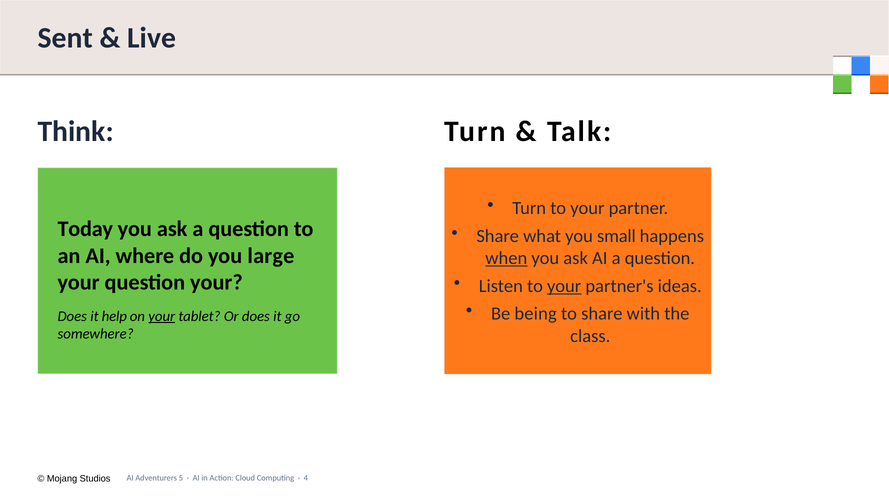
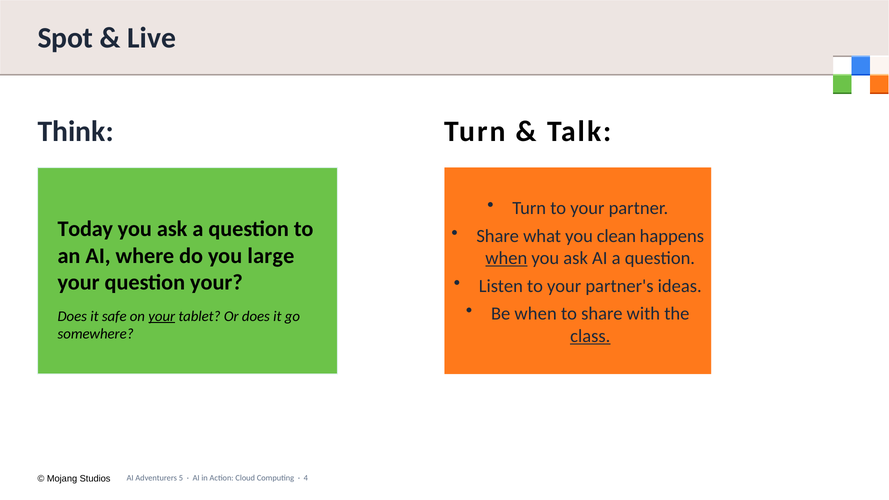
Sent: Sent -> Spot
small: small -> clean
your at (564, 286) underline: present -> none
Be being: being -> when
help: help -> safe
class underline: none -> present
